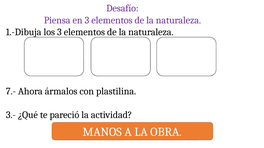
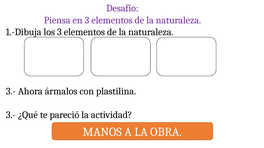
7.- at (11, 92): 7.- -> 3.-
